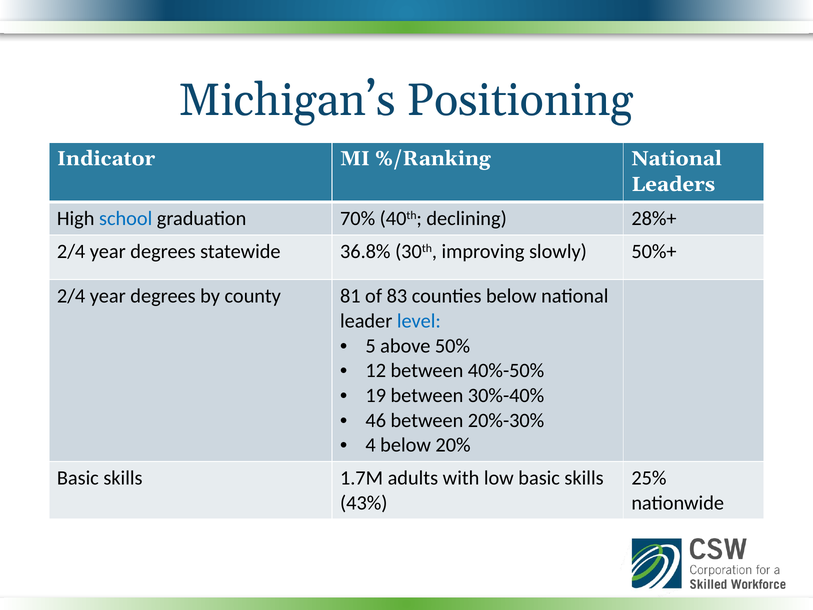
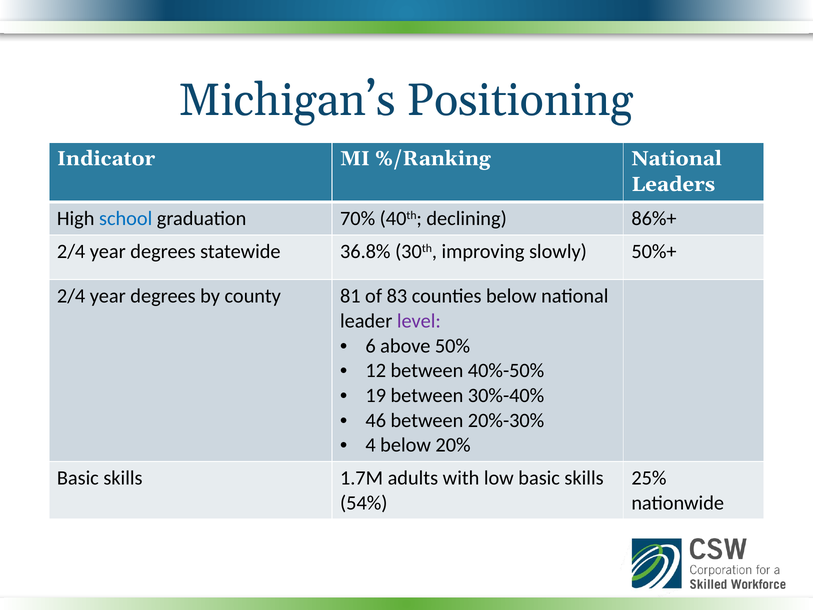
28%+: 28%+ -> 86%+
level colour: blue -> purple
5: 5 -> 6
43%: 43% -> 54%
